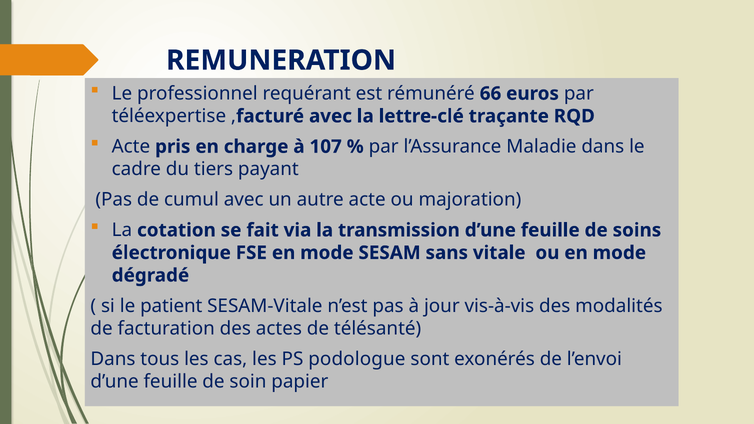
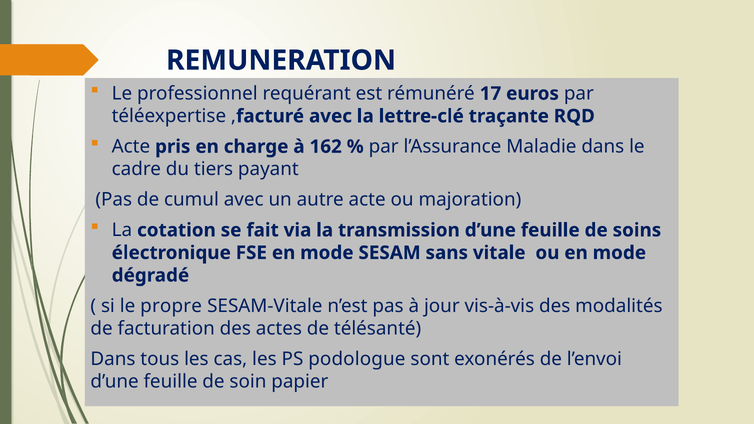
66: 66 -> 17
107: 107 -> 162
patient: patient -> propre
